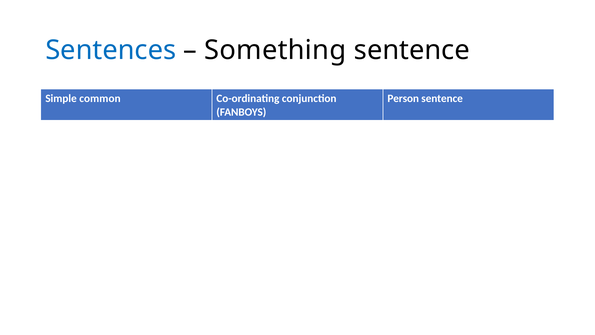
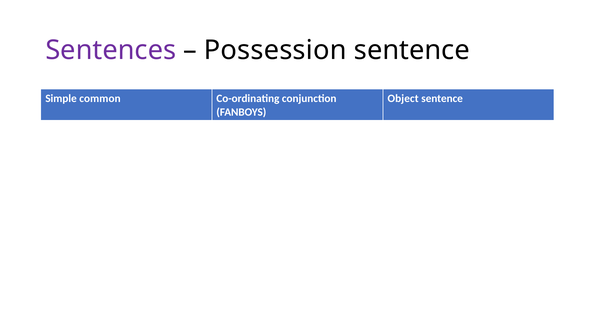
Sentences colour: blue -> purple
Something: Something -> Possession
Person: Person -> Object
